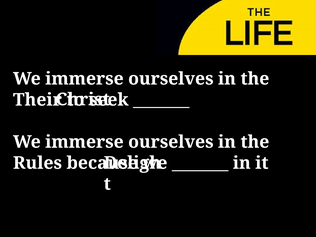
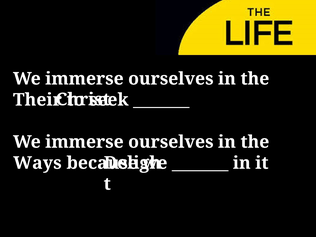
Rules: Rules -> Ways
